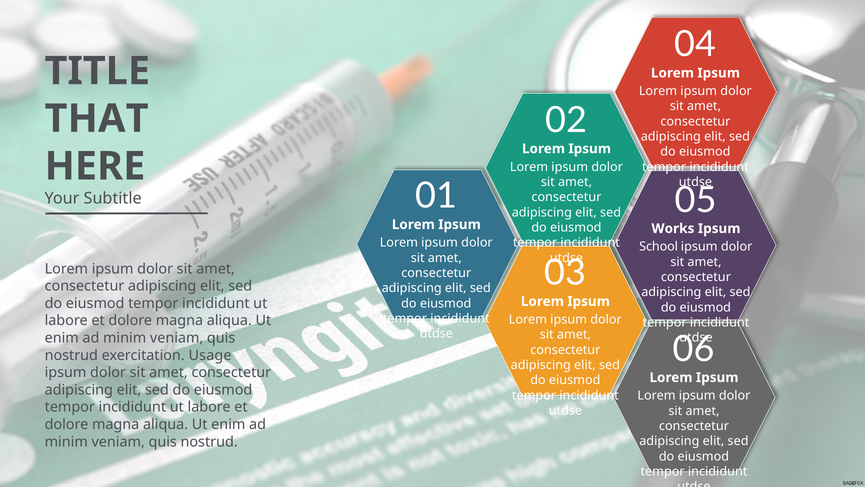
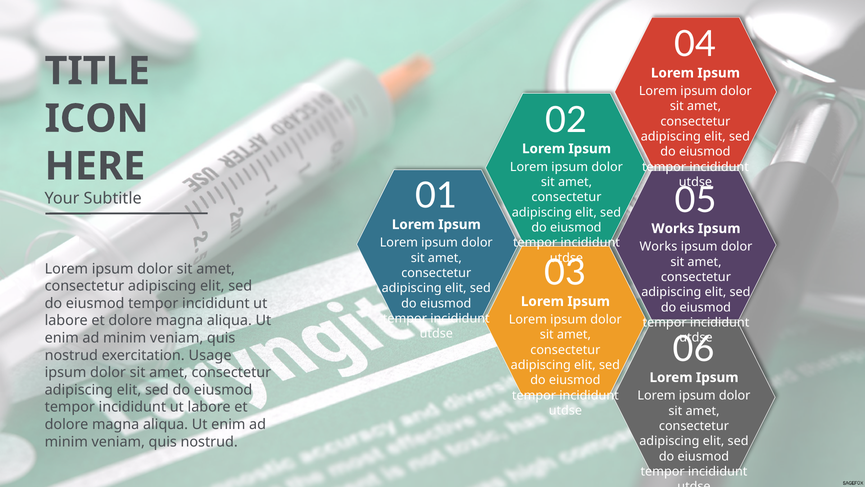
THAT: THAT -> ICON
School at (659, 246): School -> Works
